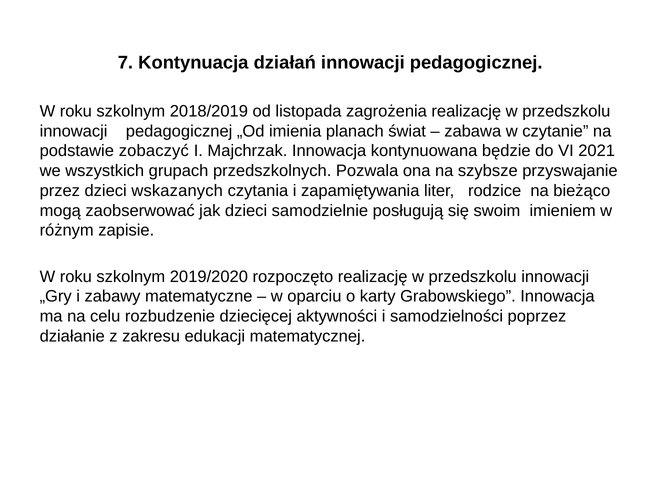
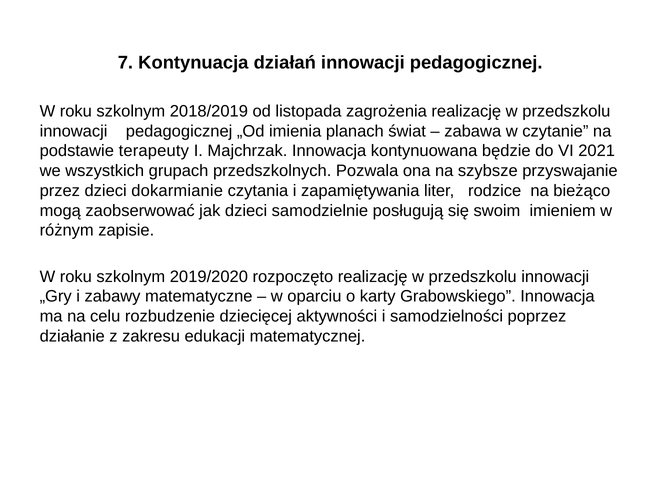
zobaczyć: zobaczyć -> terapeuty
wskazanych: wskazanych -> dokarmianie
